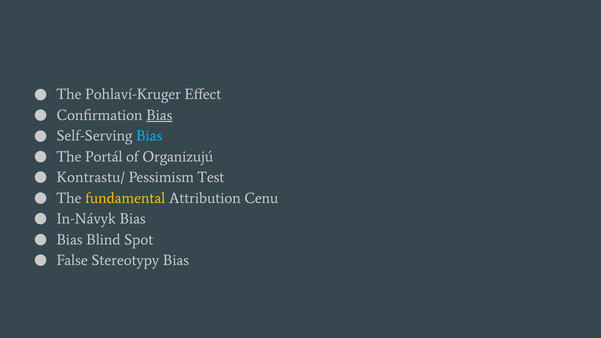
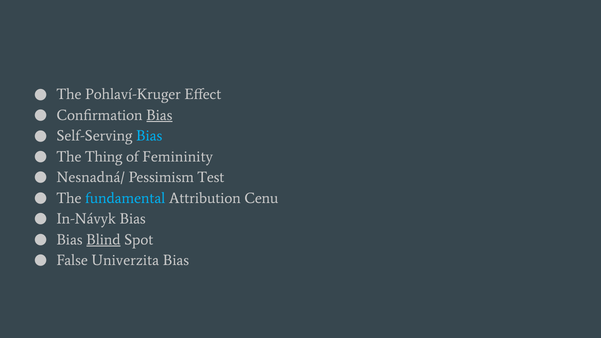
Portál: Portál -> Thing
Organizujú: Organizujú -> Femininity
Kontrastu/: Kontrastu/ -> Nesnadná/
fundamental colour: yellow -> light blue
Blind underline: none -> present
Stereotypy: Stereotypy -> Univerzita
